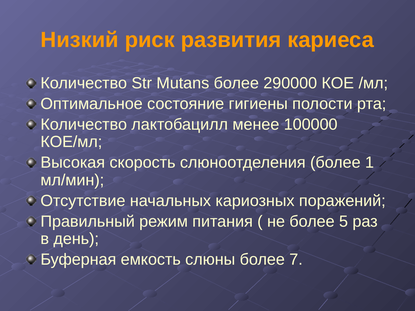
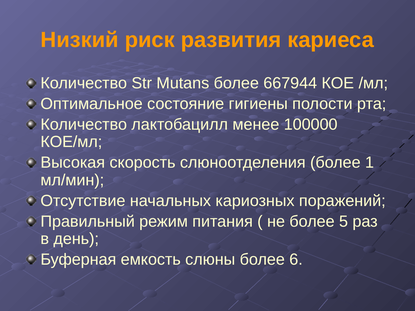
290000: 290000 -> 667944
7: 7 -> 6
